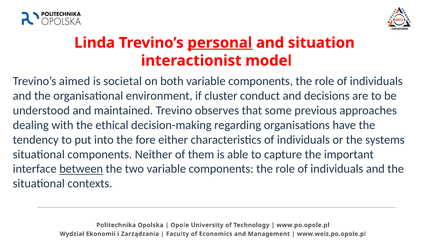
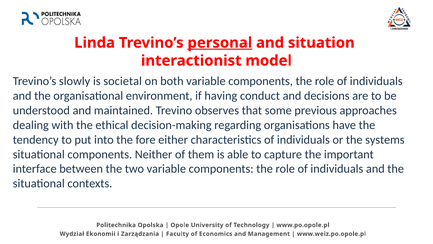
aimed: aimed -> slowly
cluster: cluster -> having
between underline: present -> none
